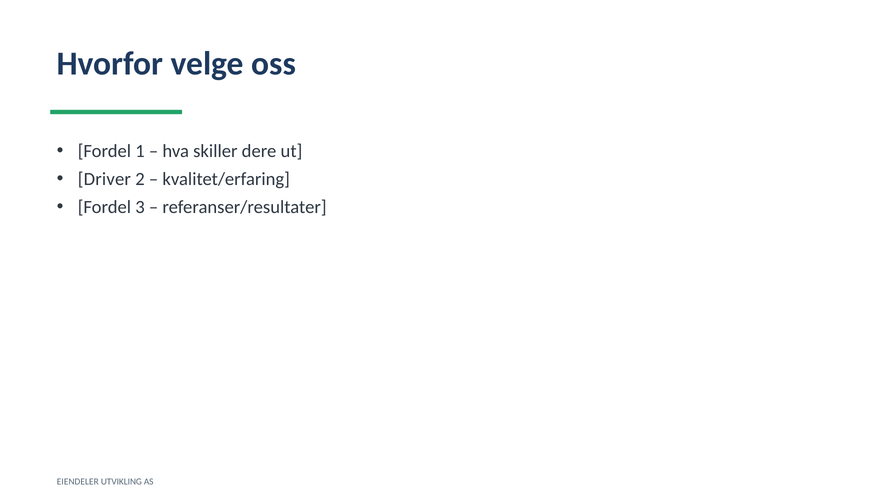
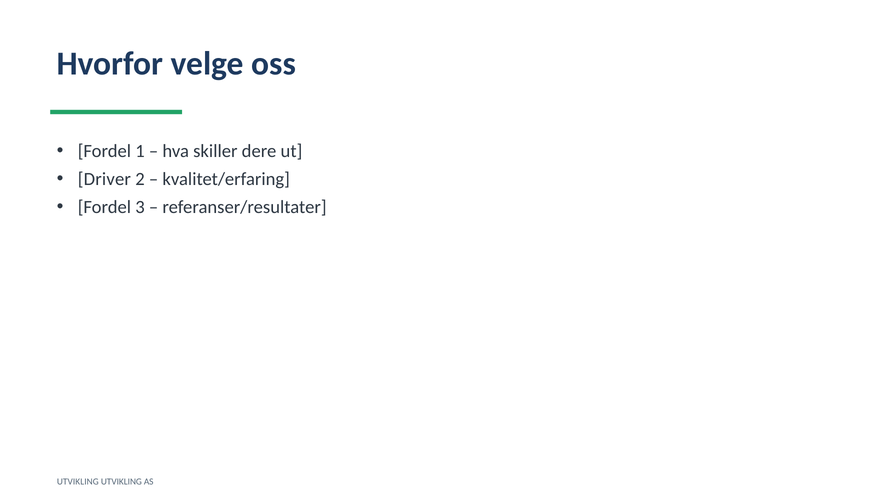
EIENDELER at (78, 482): EIENDELER -> UTVIKLING
